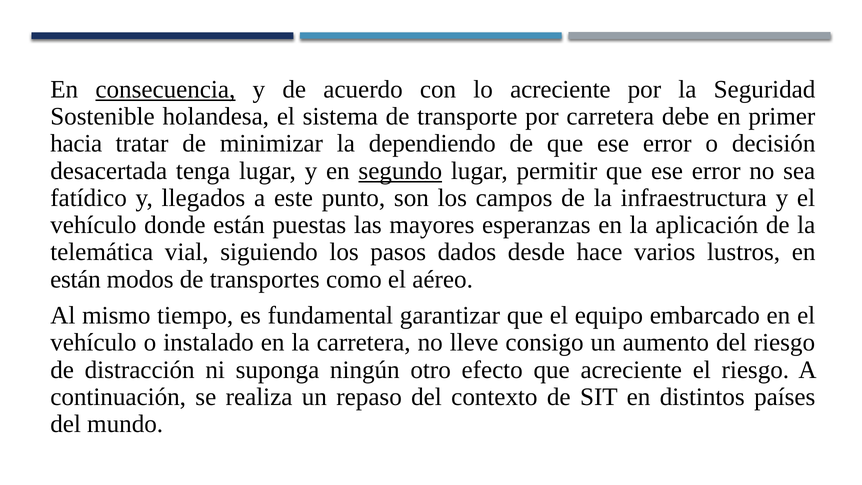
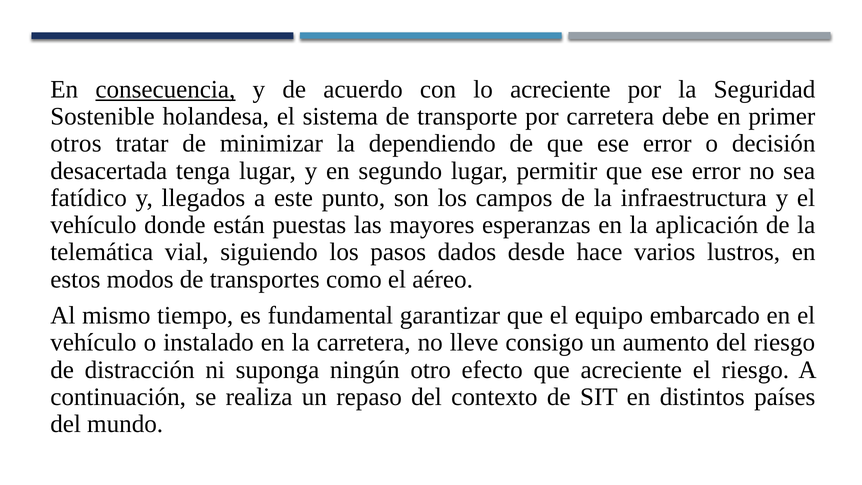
hacia: hacia -> otros
segundo underline: present -> none
están at (75, 279): están -> estos
